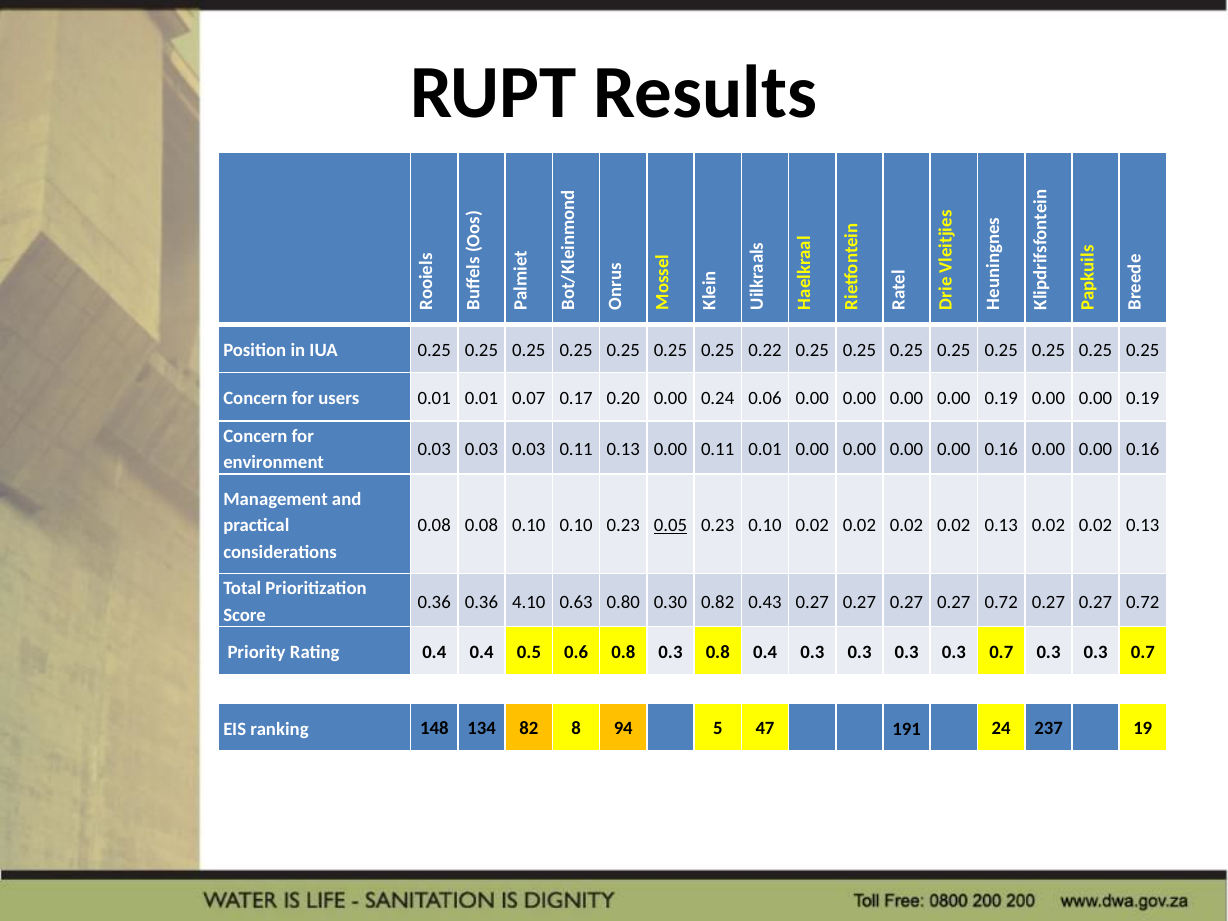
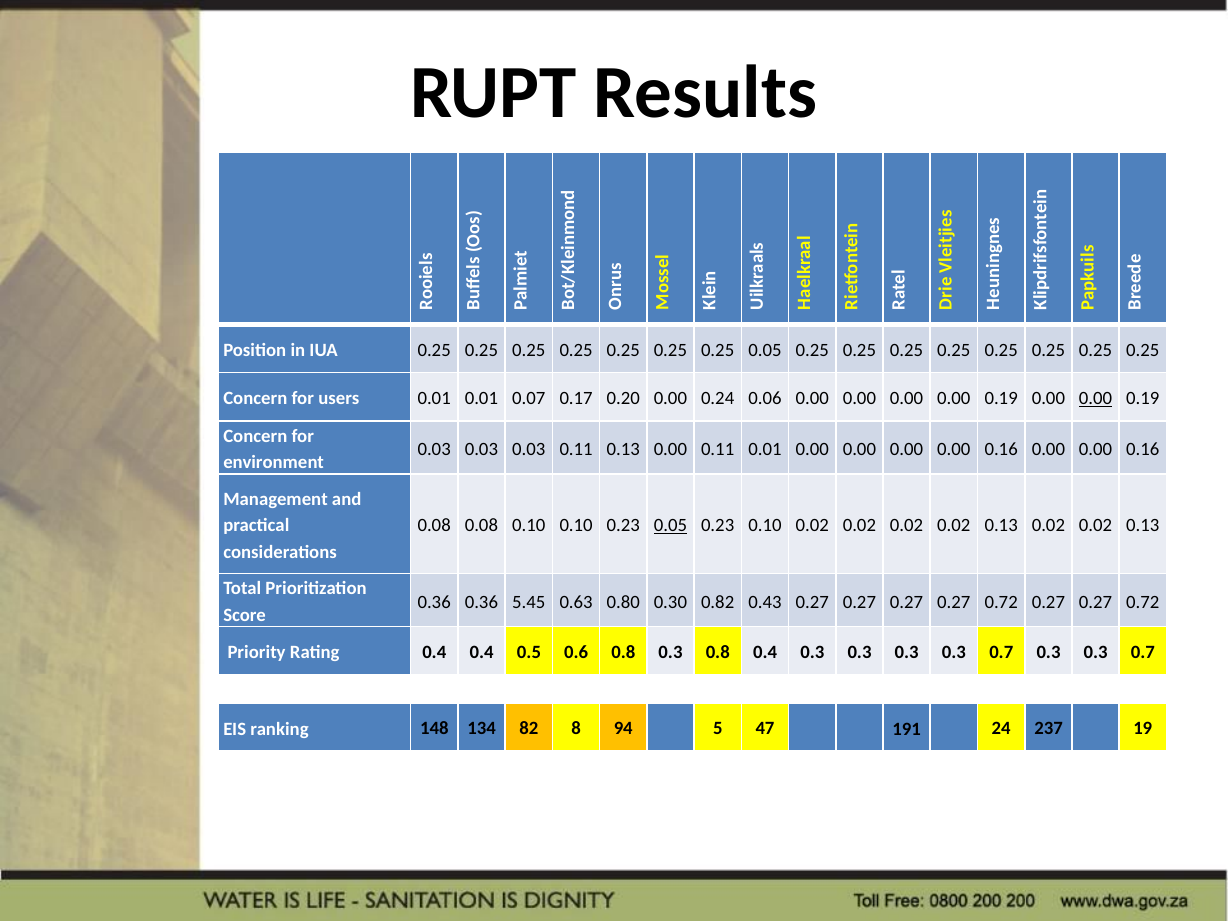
0.25 0.22: 0.22 -> 0.05
0.00 at (1096, 399) underline: none -> present
4.10: 4.10 -> 5.45
